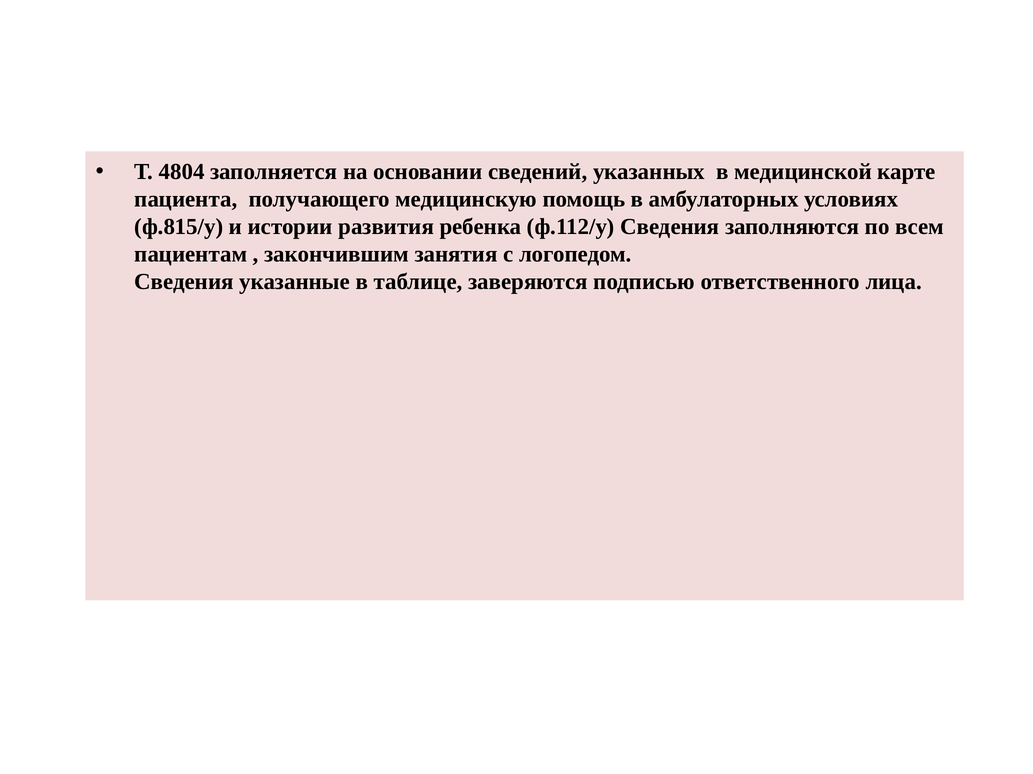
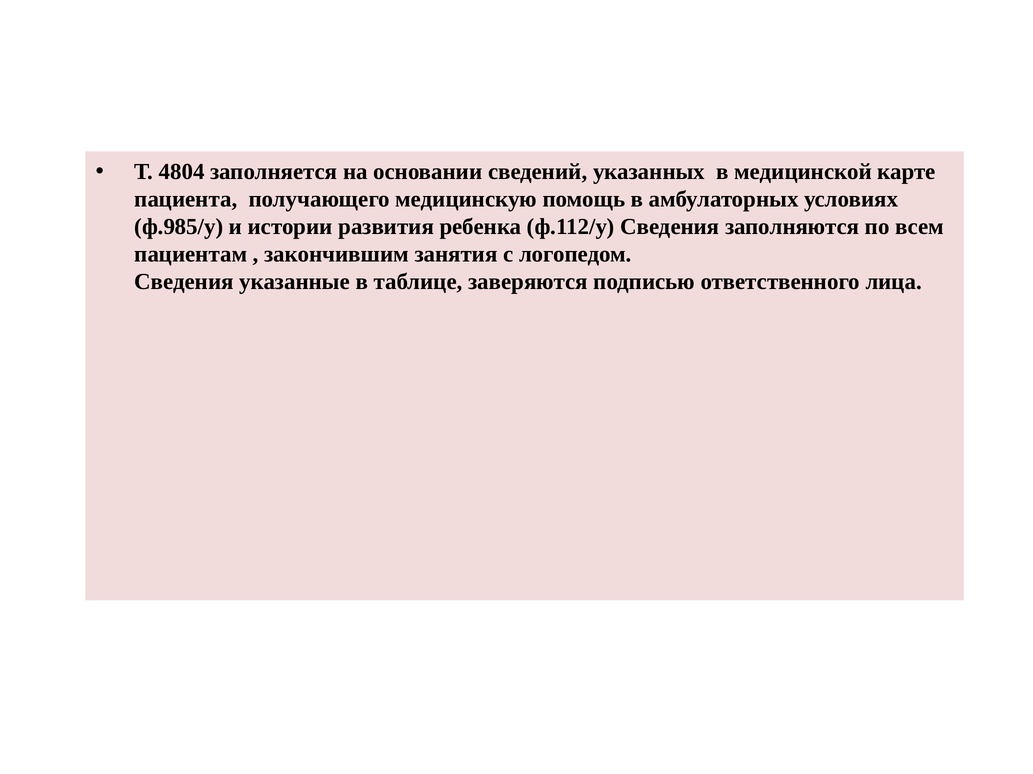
ф.815/у: ф.815/у -> ф.985/у
